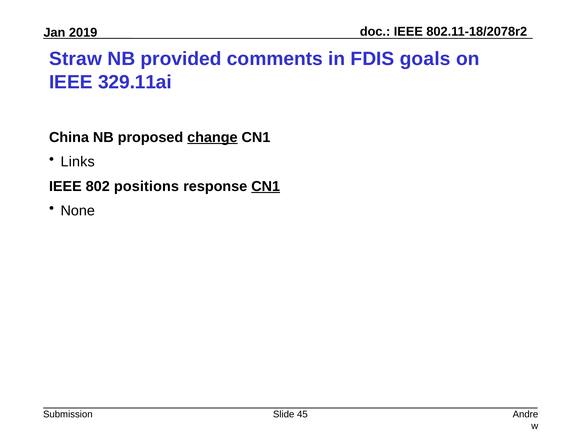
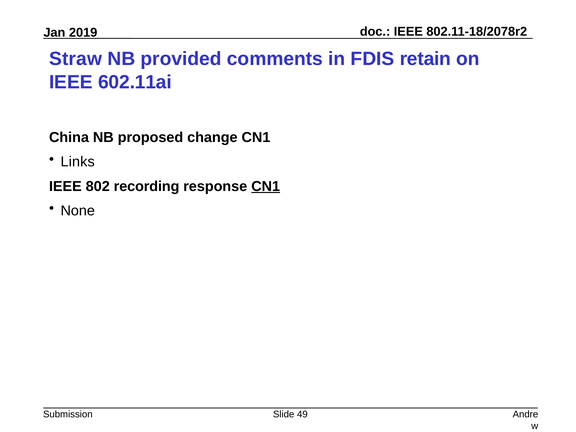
goals: goals -> retain
329.11ai: 329.11ai -> 602.11ai
change underline: present -> none
positions: positions -> recording
45: 45 -> 49
